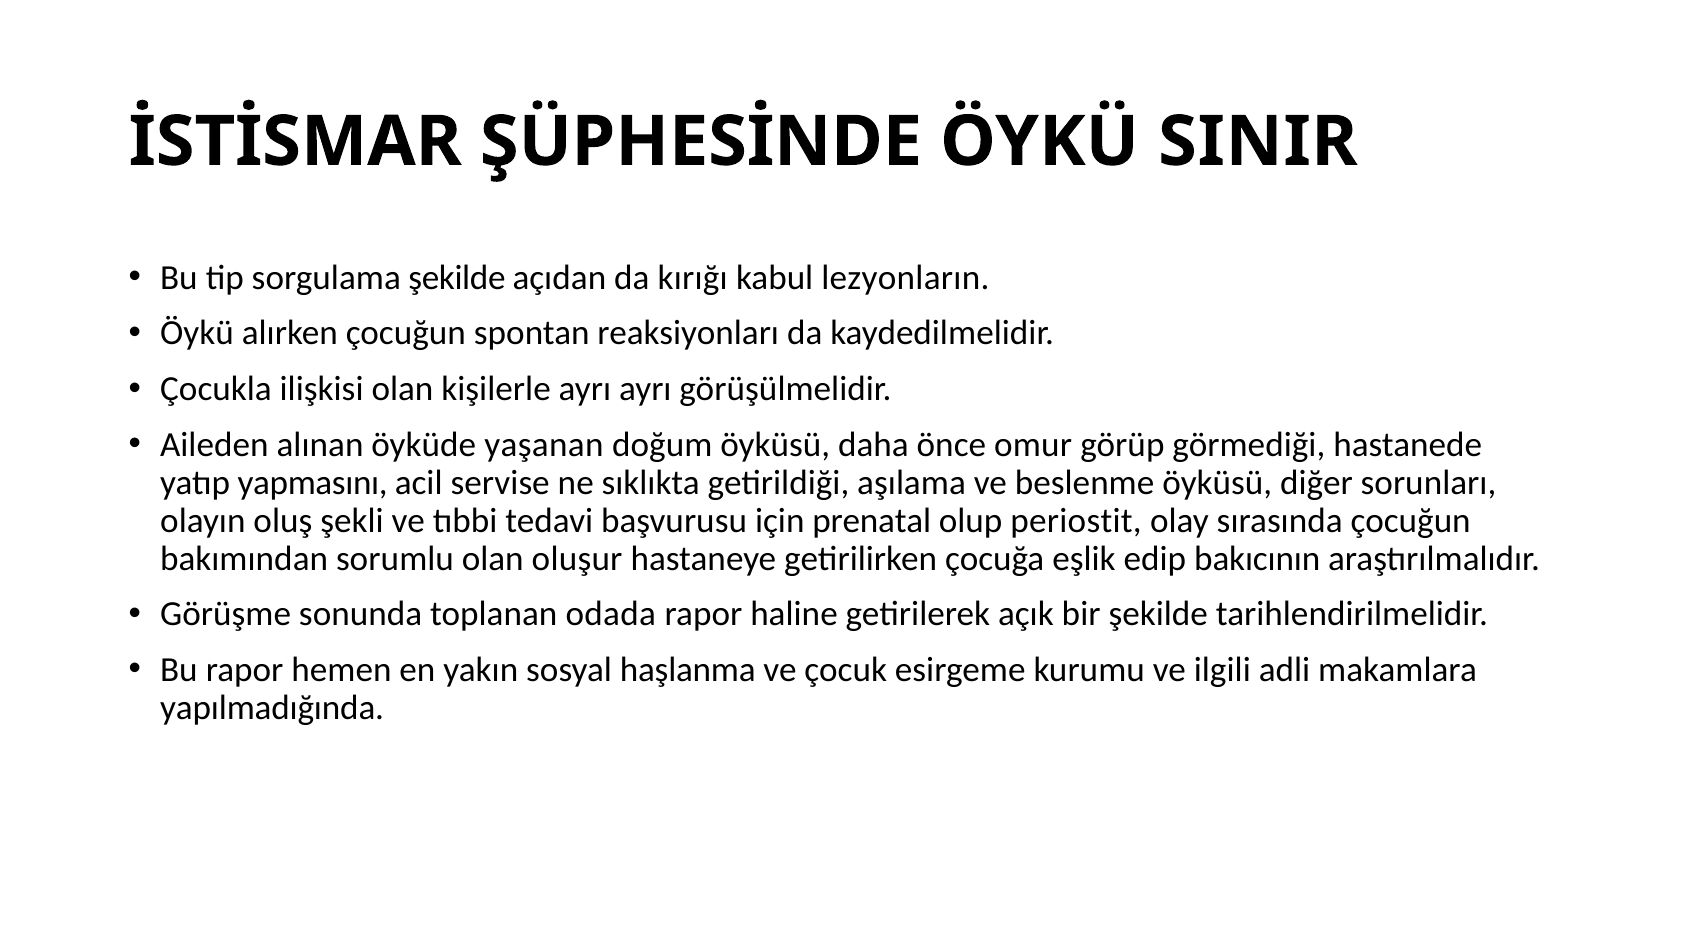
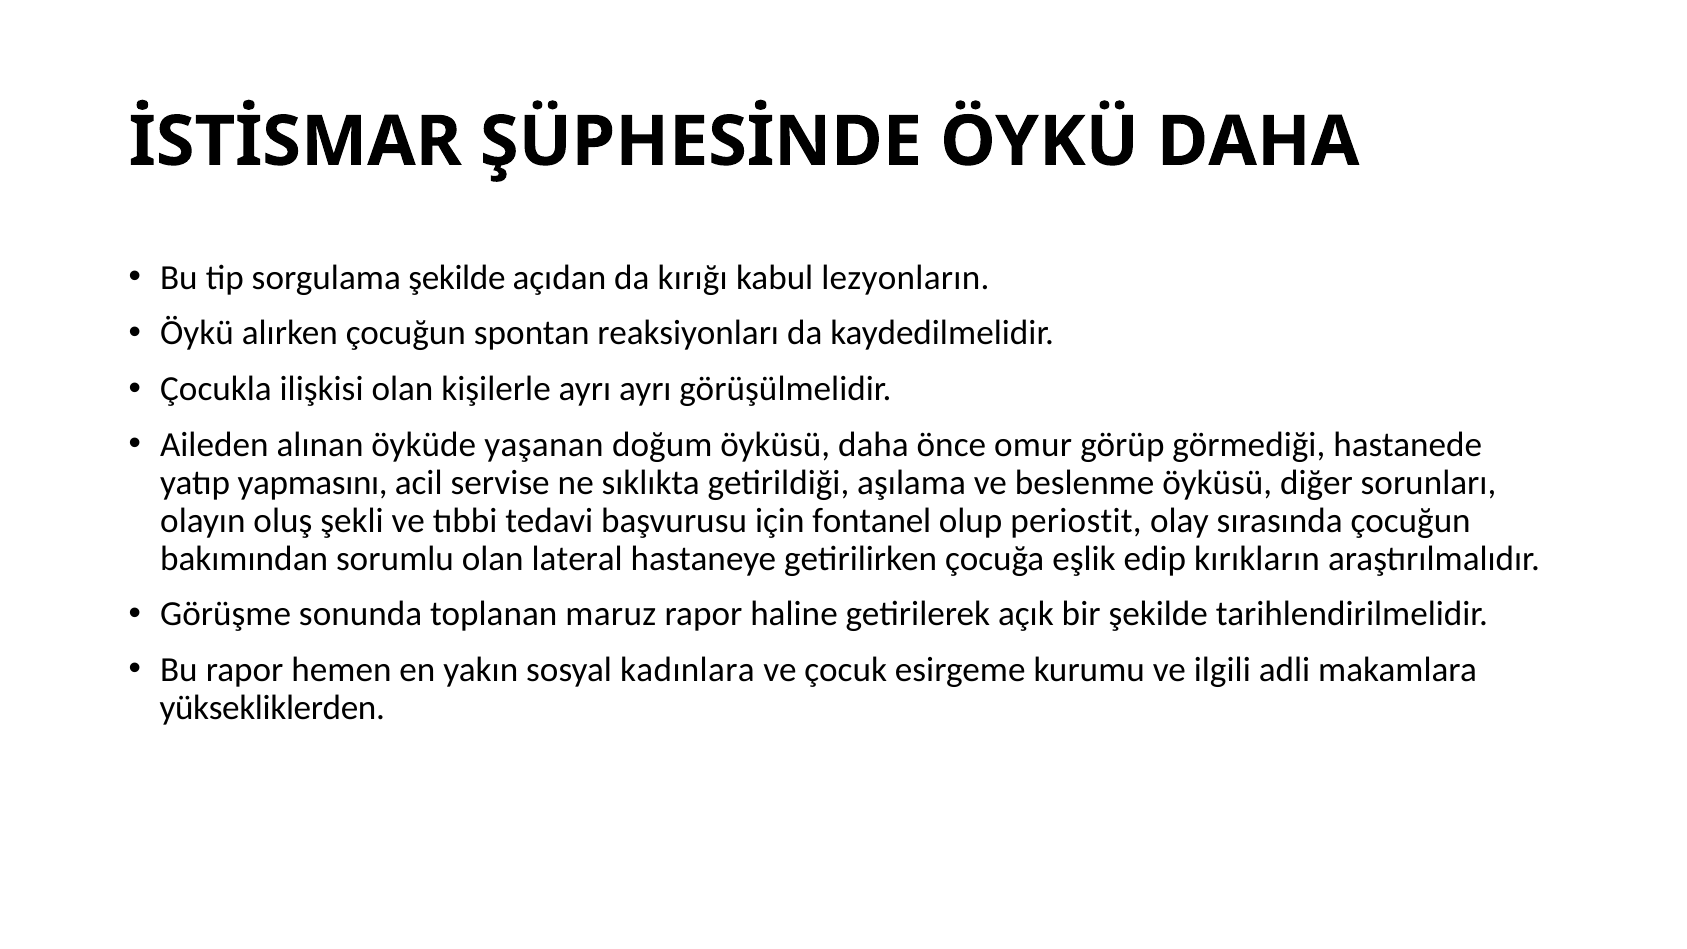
ÖYKÜ SINIR: SINIR -> DAHA
prenatal: prenatal -> fontanel
oluşur: oluşur -> lateral
bakıcının: bakıcının -> kırıkların
odada: odada -> maruz
haşlanma: haşlanma -> kadınlara
yapılmadığında: yapılmadığında -> yüksekliklerden
